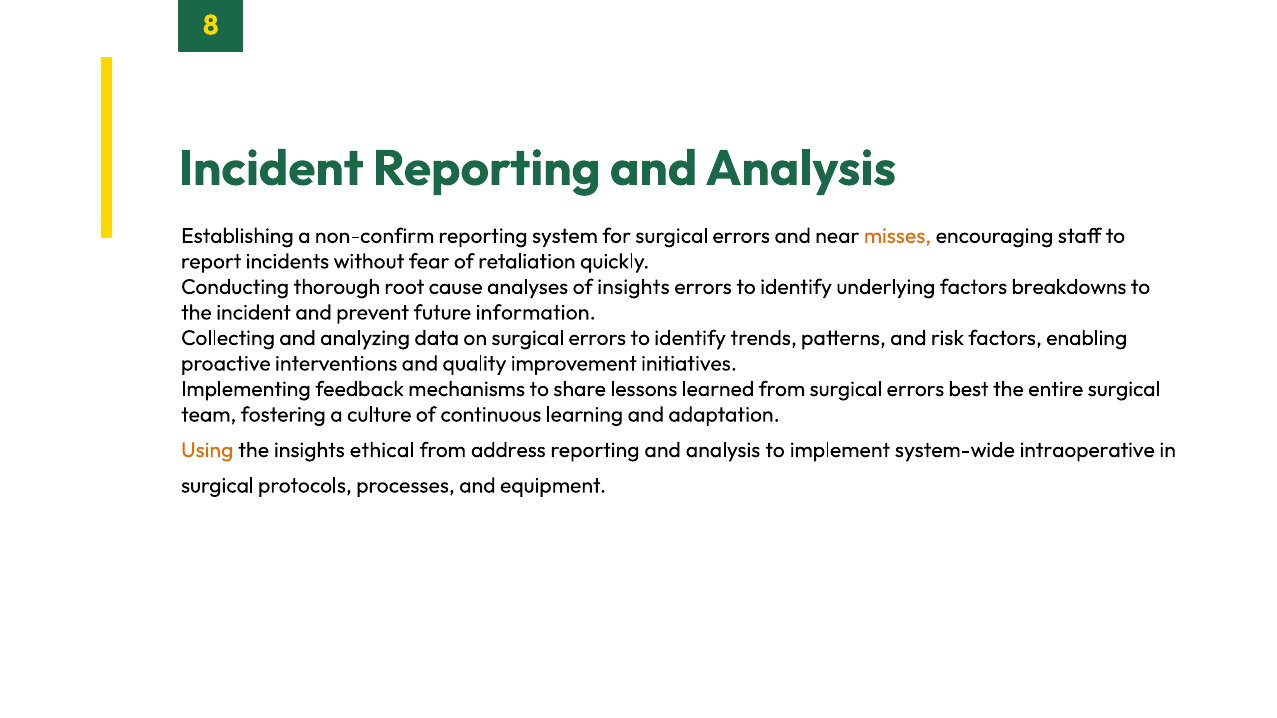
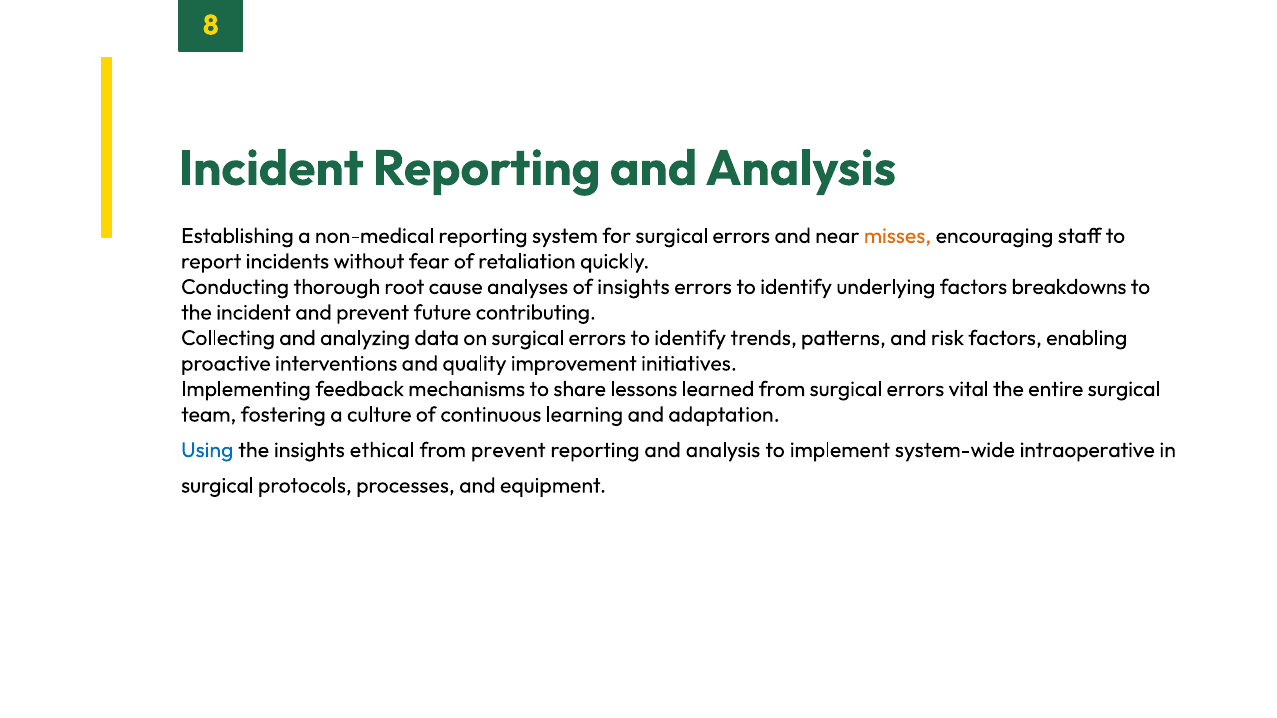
non-confirm: non-confirm -> non-medical
information: information -> contributing
best: best -> vital
Using colour: orange -> blue
from address: address -> prevent
